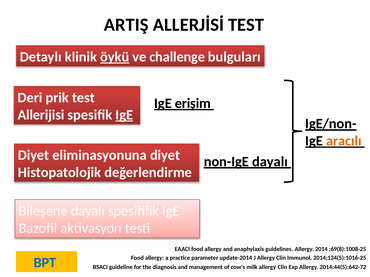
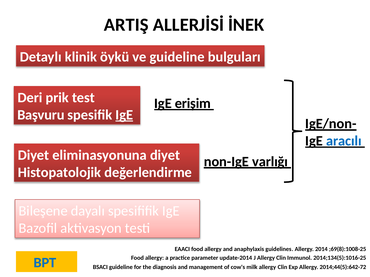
ALLERJİSİ TEST: TEST -> İNEK
öykü underline: present -> none
ve challenge: challenge -> guideline
Allerijisi: Allerijisi -> Başvuru
aracılı colour: orange -> blue
non-IgE dayalı: dayalı -> varlığı
